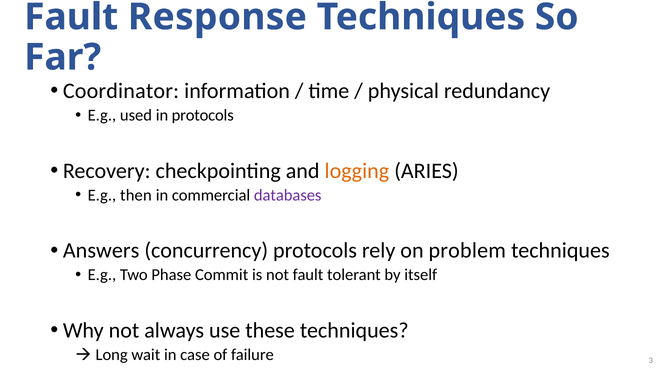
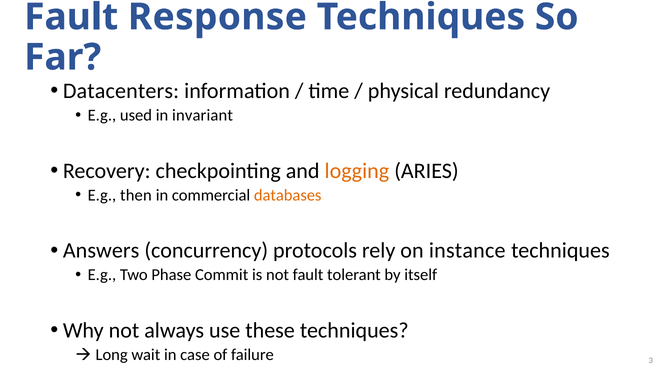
Coordinator: Coordinator -> Datacenters
in protocols: protocols -> invariant
databases colour: purple -> orange
problem: problem -> instance
